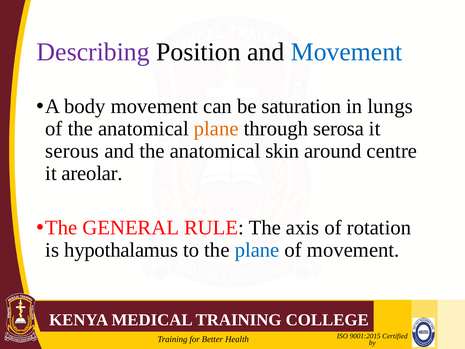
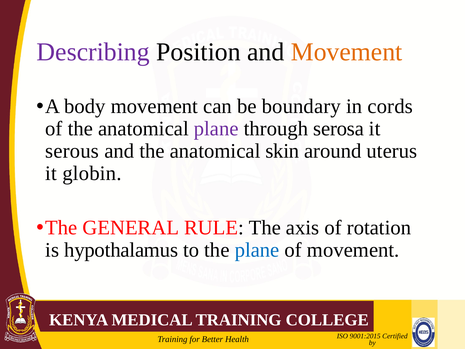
Movement at (347, 52) colour: blue -> orange
saturation: saturation -> boundary
lungs: lungs -> cords
plane at (216, 129) colour: orange -> purple
centre: centre -> uterus
areolar: areolar -> globin
